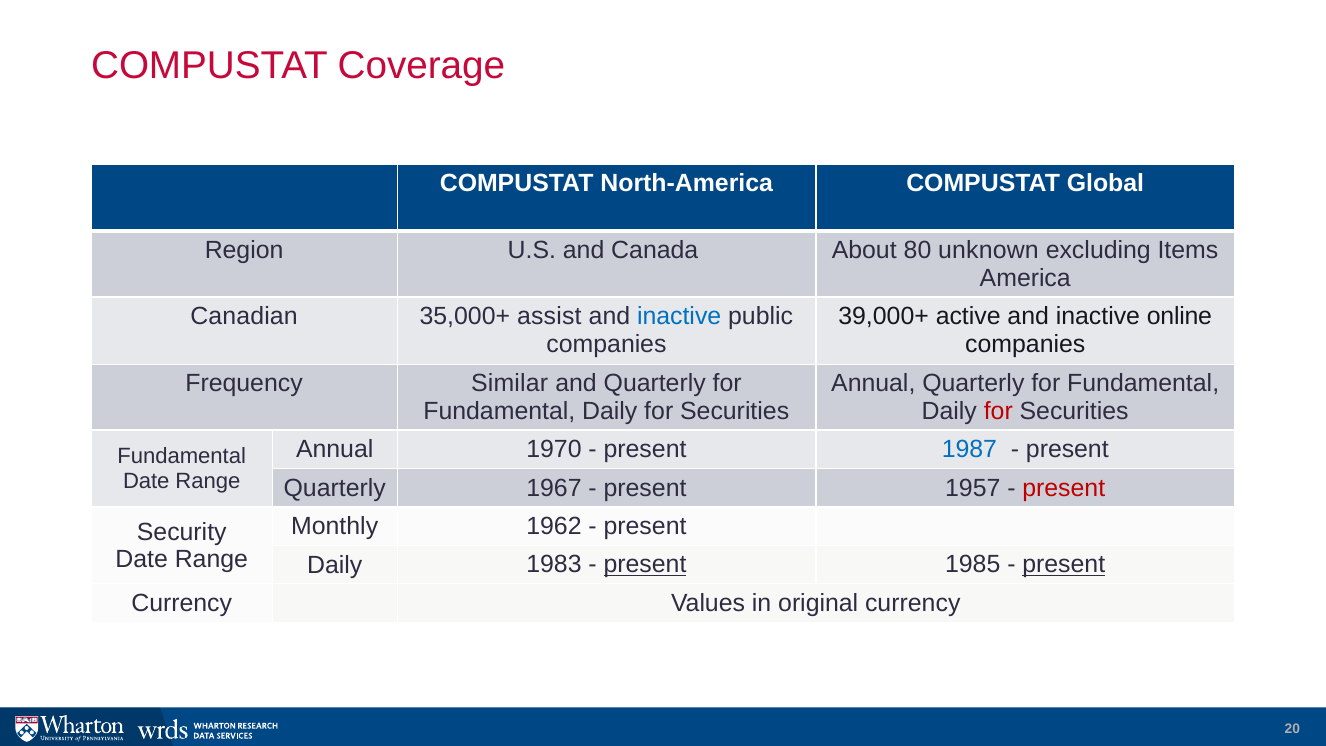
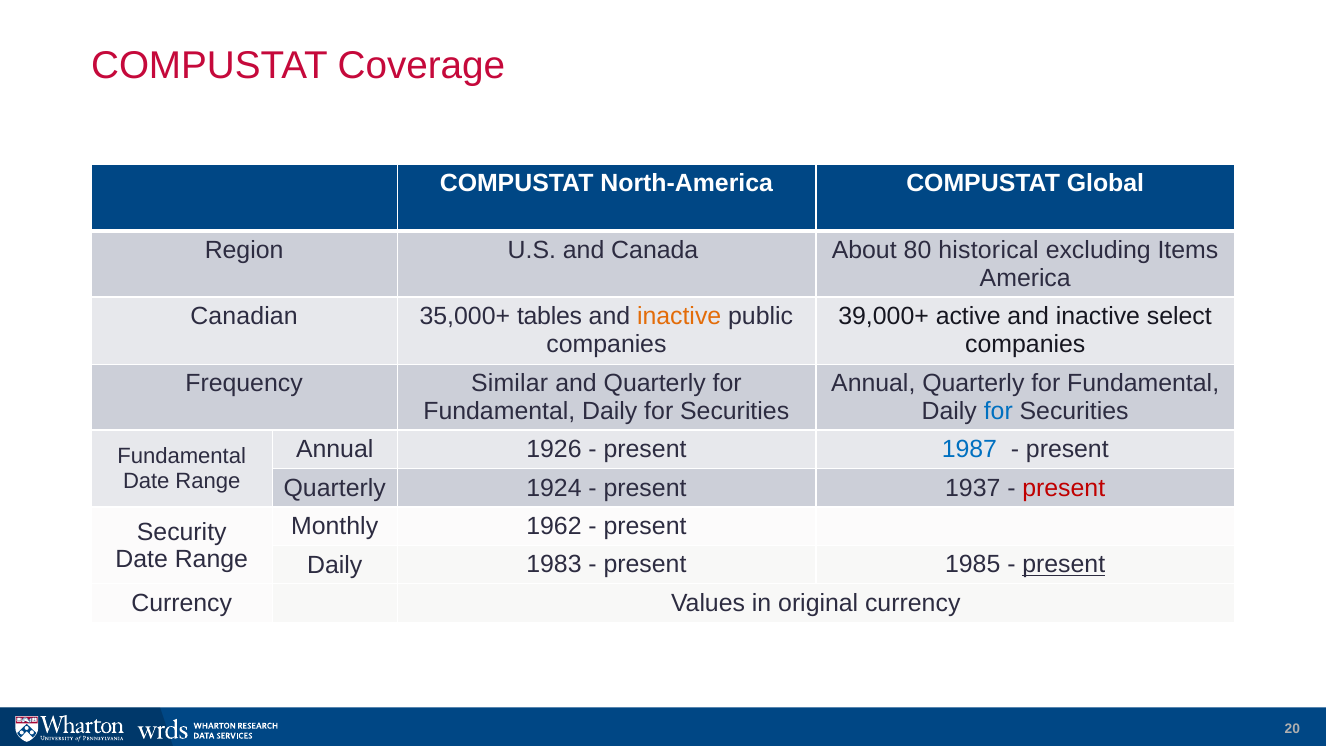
unknown: unknown -> historical
assist: assist -> tables
inactive at (679, 316) colour: blue -> orange
online: online -> select
for at (998, 411) colour: red -> blue
1970: 1970 -> 1926
1967: 1967 -> 1924
1957: 1957 -> 1937
present at (645, 565) underline: present -> none
